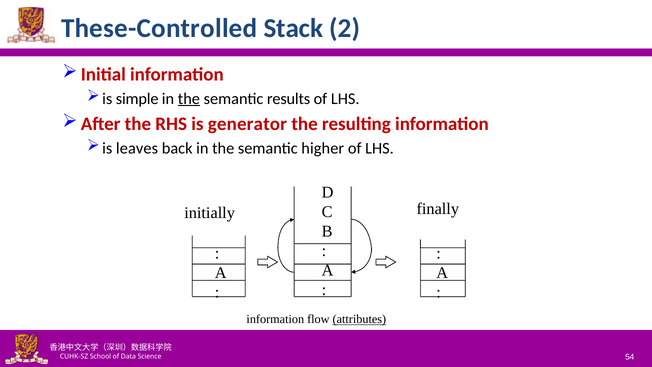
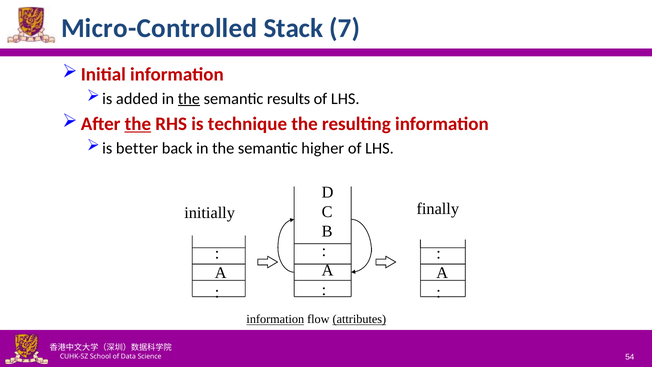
These-Controlled: These-Controlled -> Micro-Controlled
2: 2 -> 7
simple: simple -> added
the at (138, 124) underline: none -> present
generator: generator -> technique
leaves: leaves -> better
information at (275, 319) underline: none -> present
